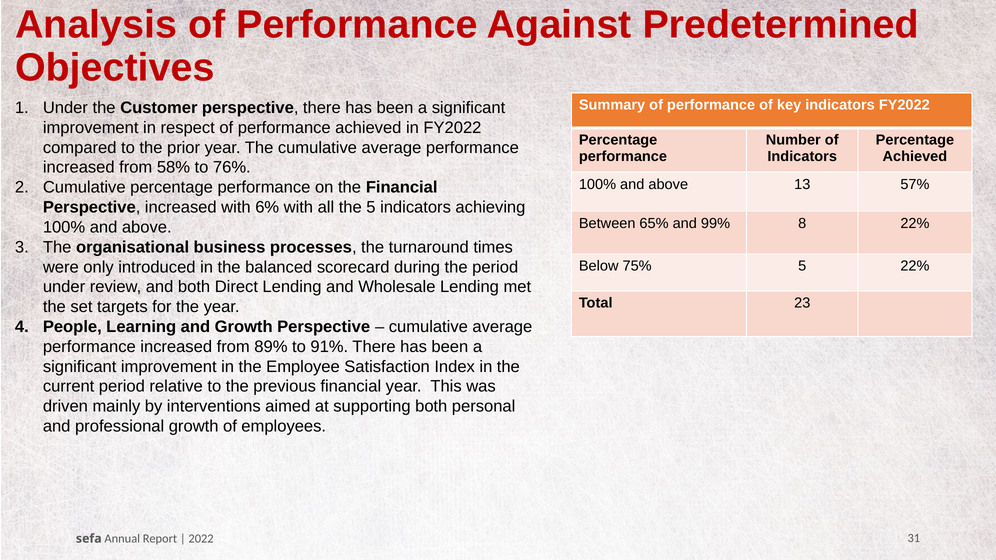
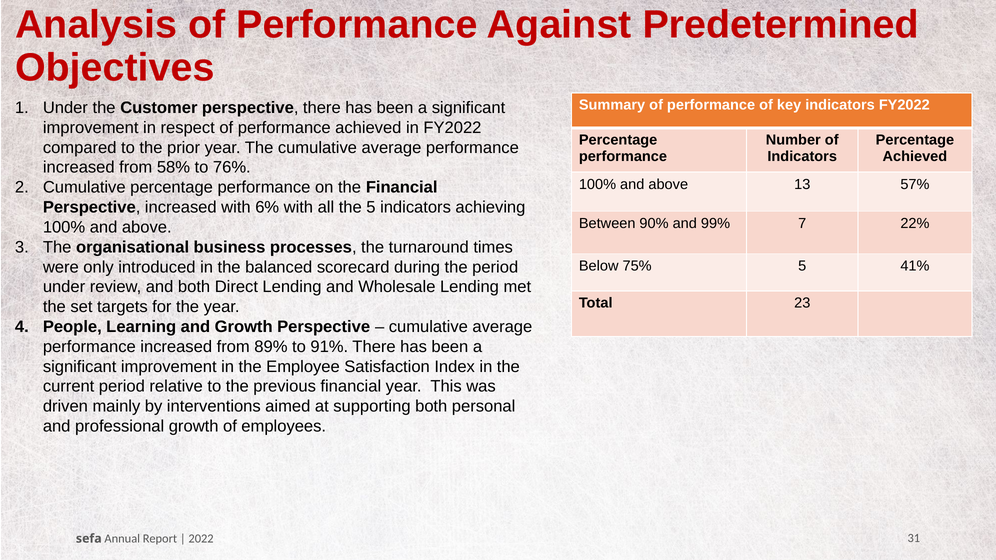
65%: 65% -> 90%
8: 8 -> 7
5 22%: 22% -> 41%
